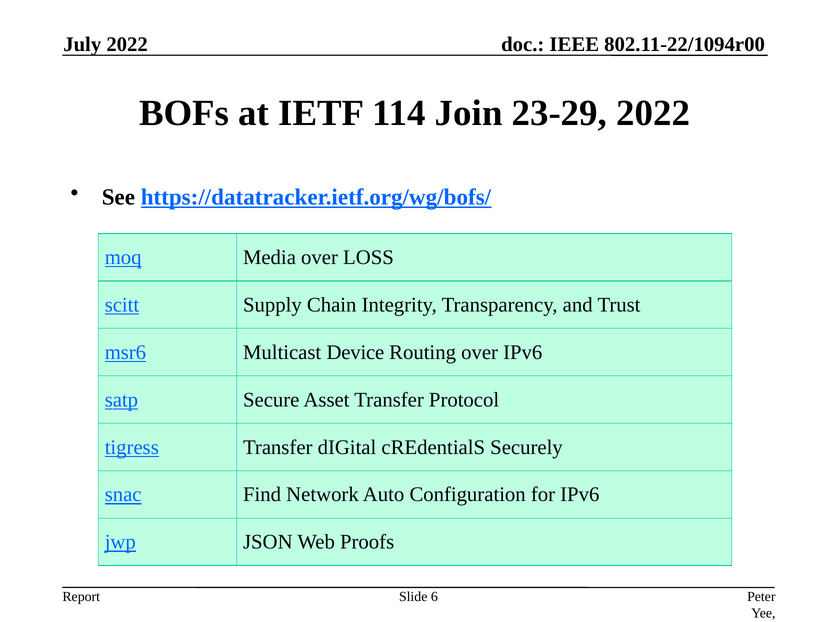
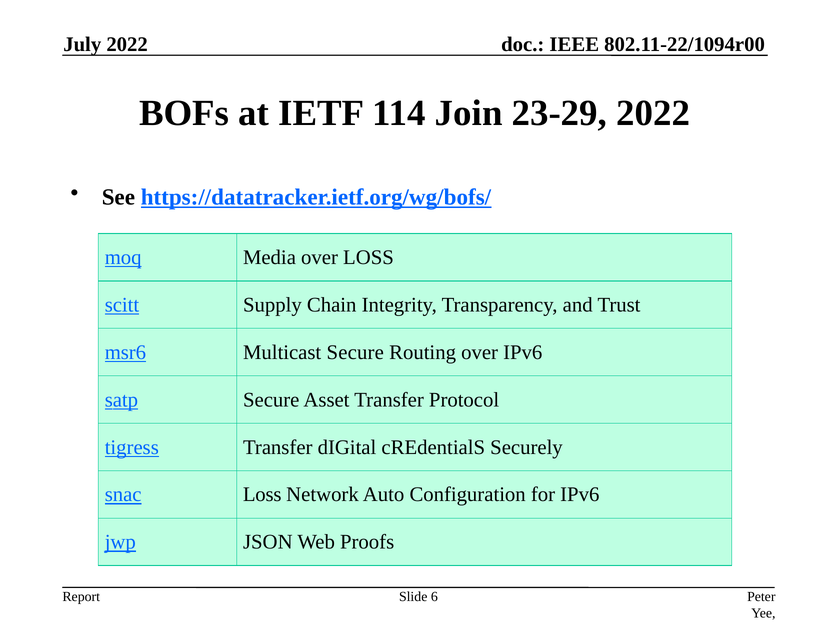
Multicast Device: Device -> Secure
snac Find: Find -> Loss
